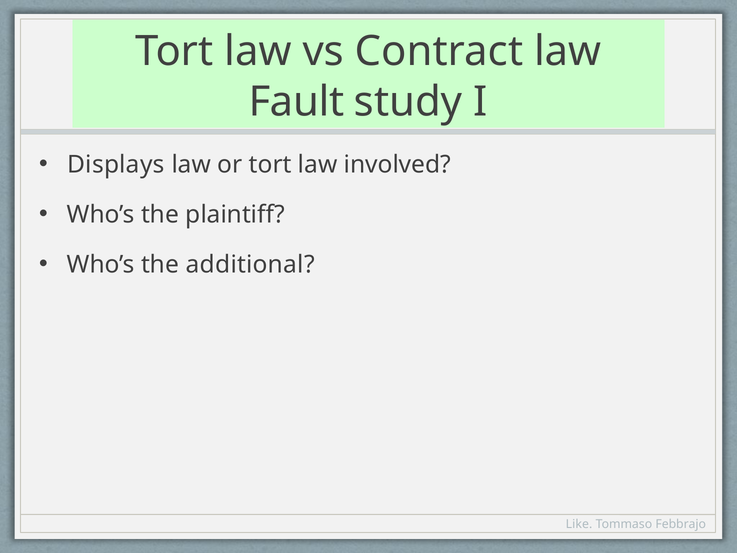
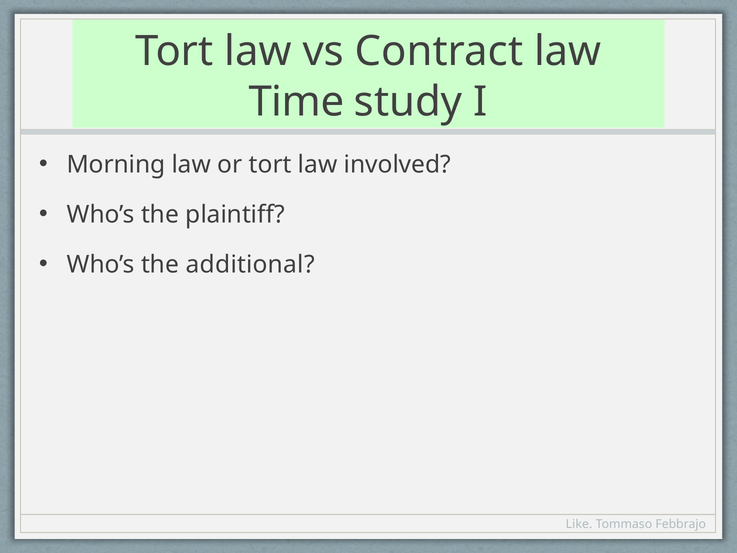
Fault: Fault -> Time
Displays: Displays -> Morning
